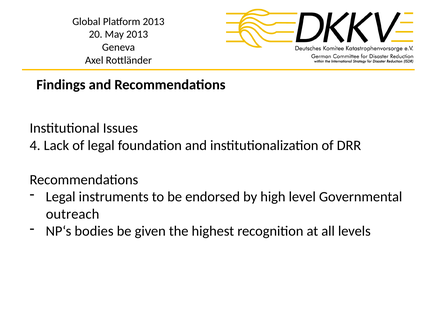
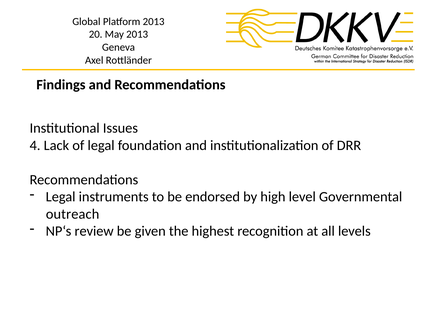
bodies: bodies -> review
